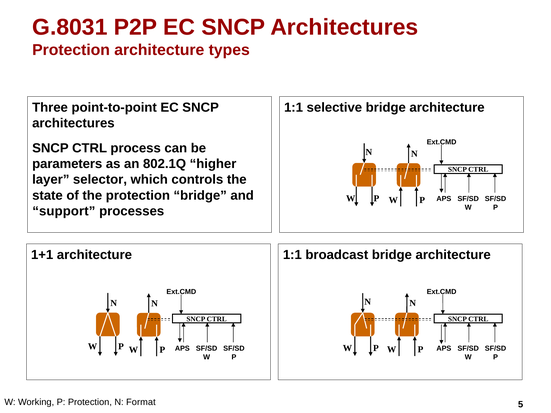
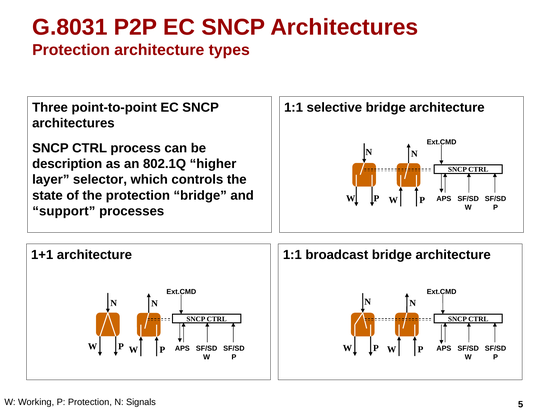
parameters: parameters -> description
Format: Format -> Signals
